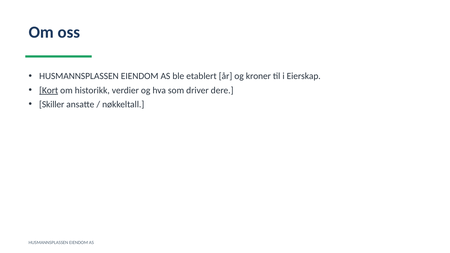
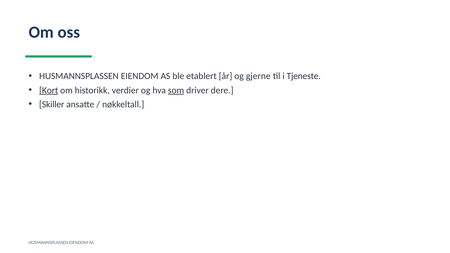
kroner: kroner -> gjerne
Eierskap: Eierskap -> Tjeneste
som underline: none -> present
